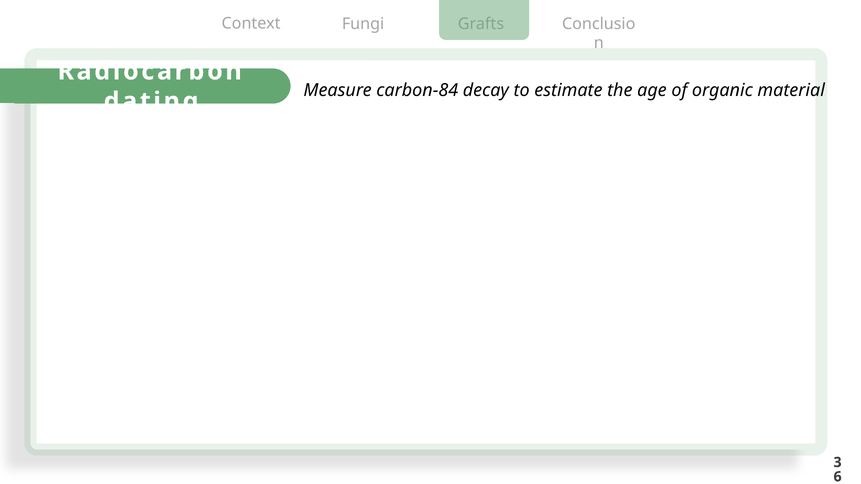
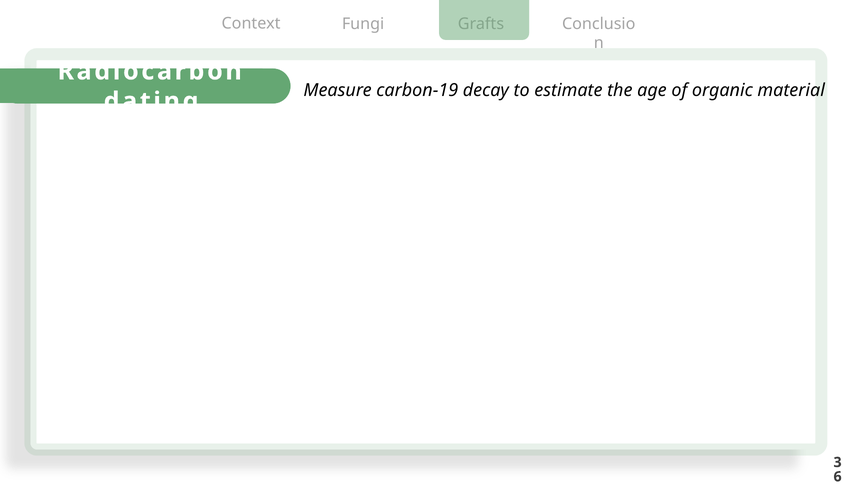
carbon-84: carbon-84 -> carbon-19
